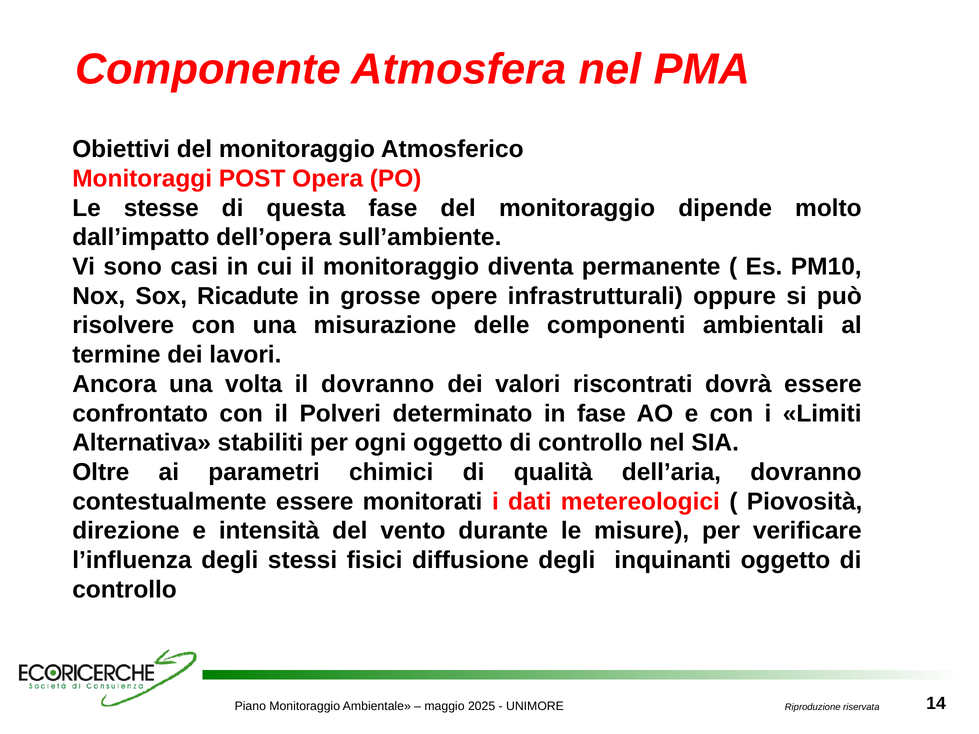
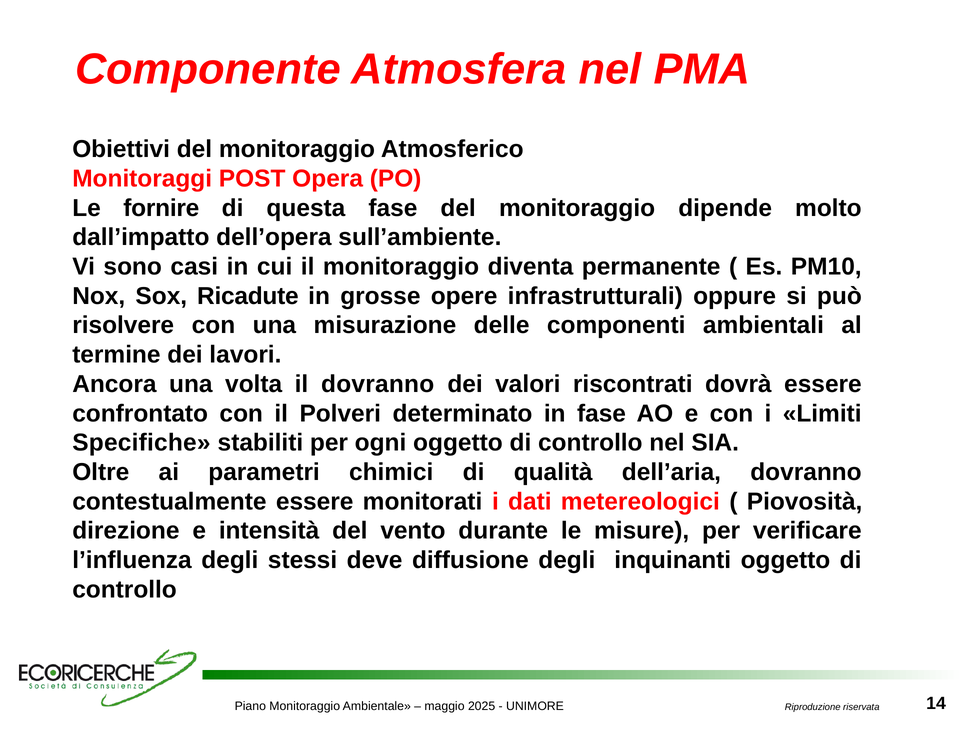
stesse: stesse -> fornire
Alternativa: Alternativa -> Specifiche
fisici: fisici -> deve
